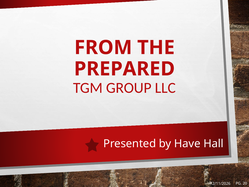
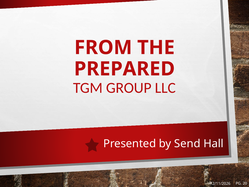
Have: Have -> Send
